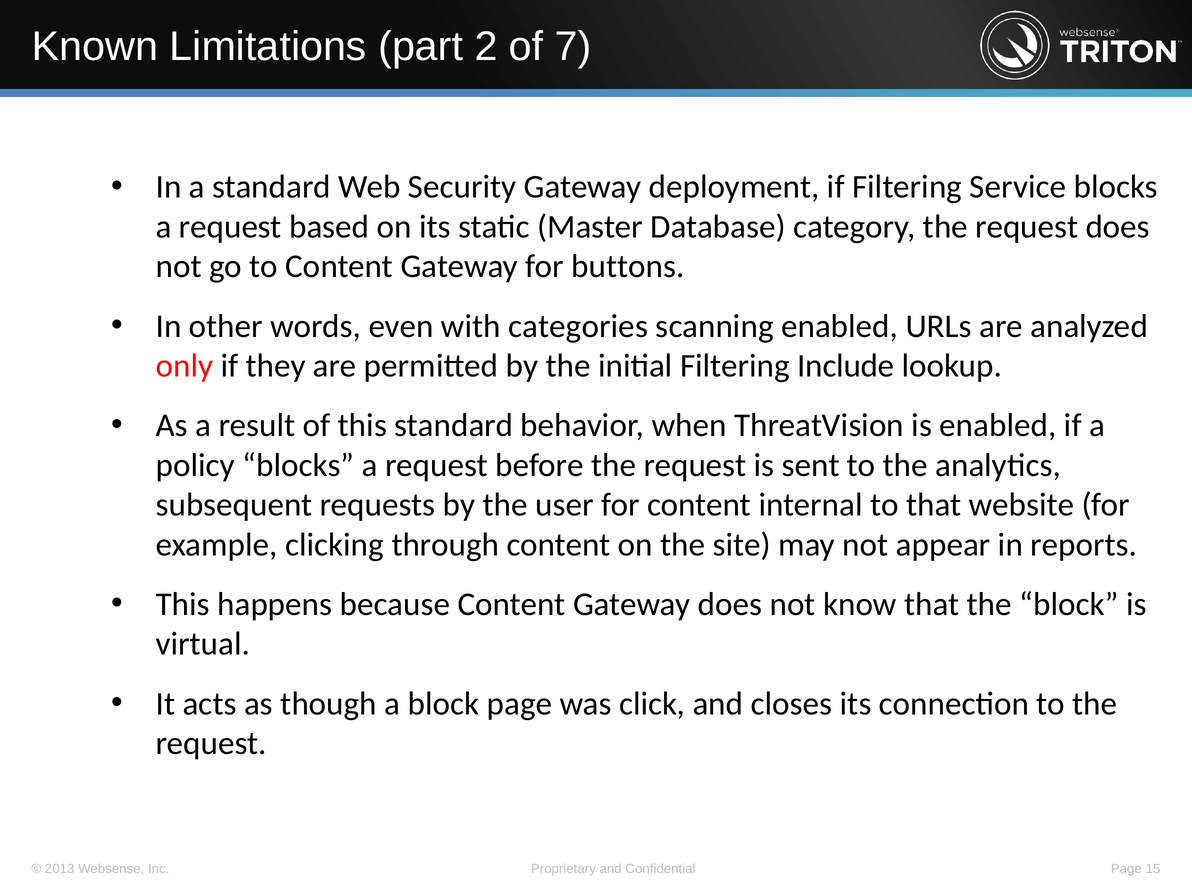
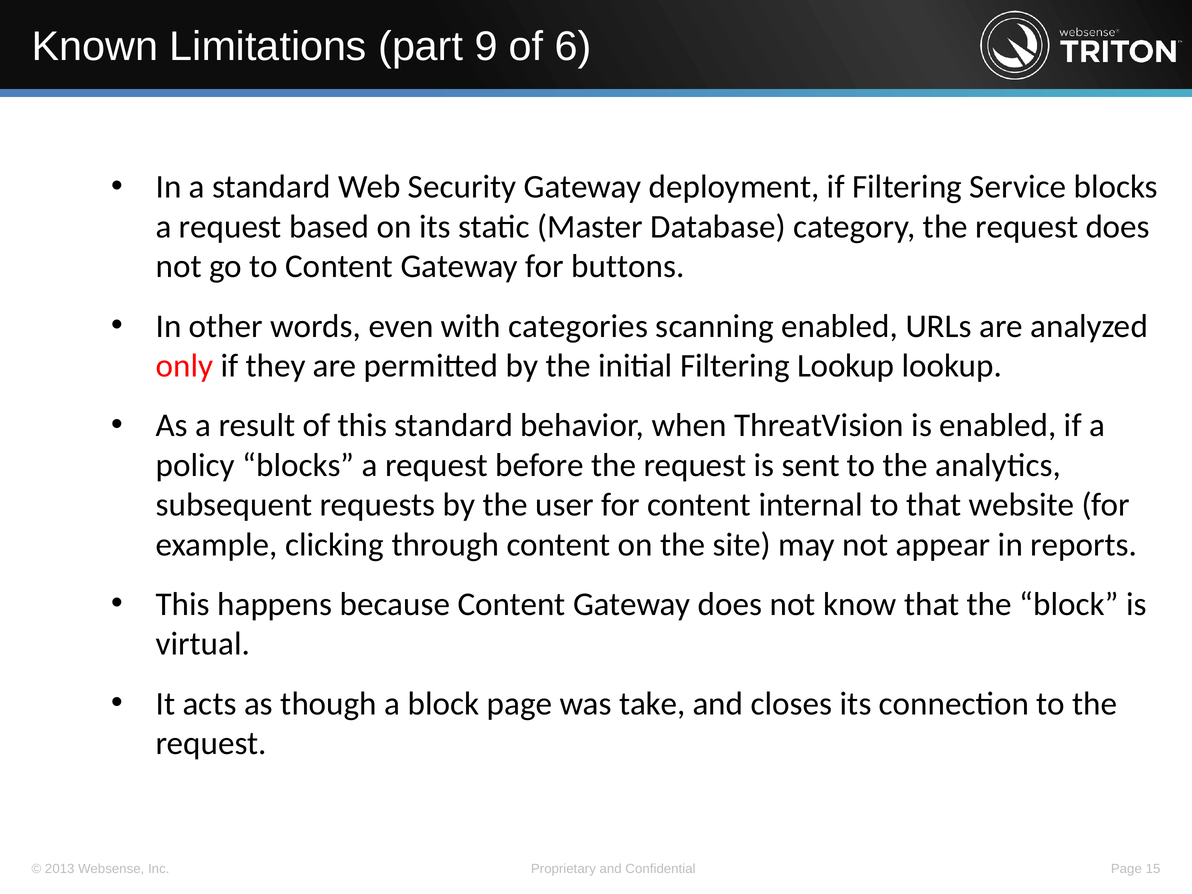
2: 2 -> 9
7: 7 -> 6
Filtering Include: Include -> Lookup
click: click -> take
